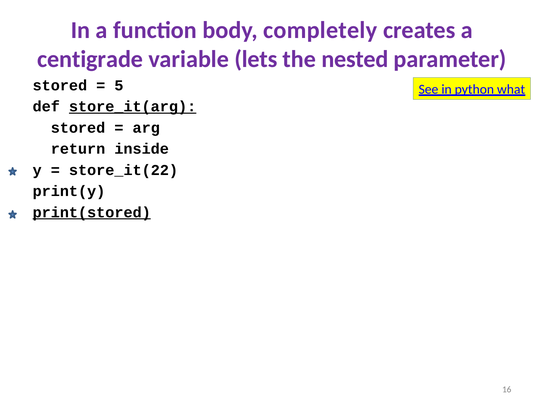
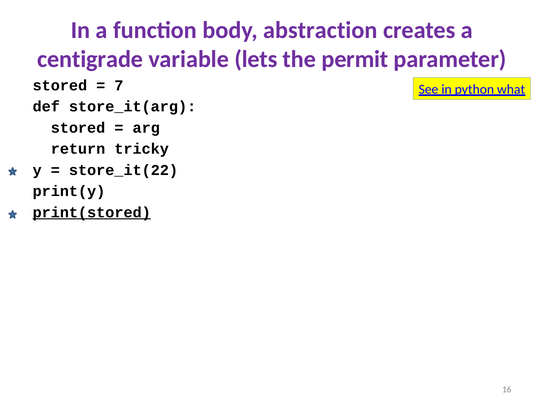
completely: completely -> abstraction
nested: nested -> permit
5: 5 -> 7
store_it(arg underline: present -> none
inside: inside -> tricky
